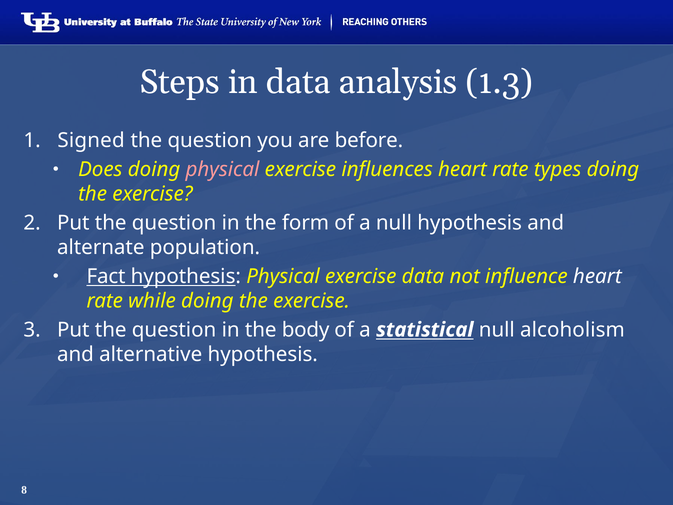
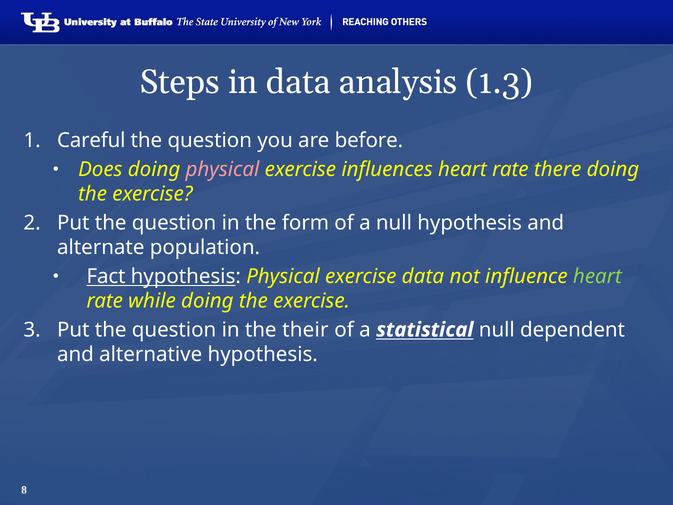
Signed: Signed -> Careful
types: types -> there
heart at (597, 276) colour: white -> light green
body: body -> their
alcoholism: alcoholism -> dependent
